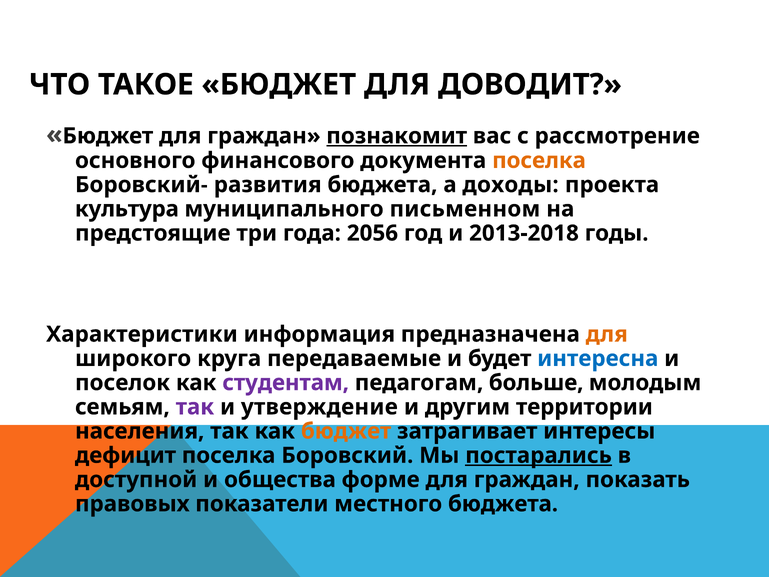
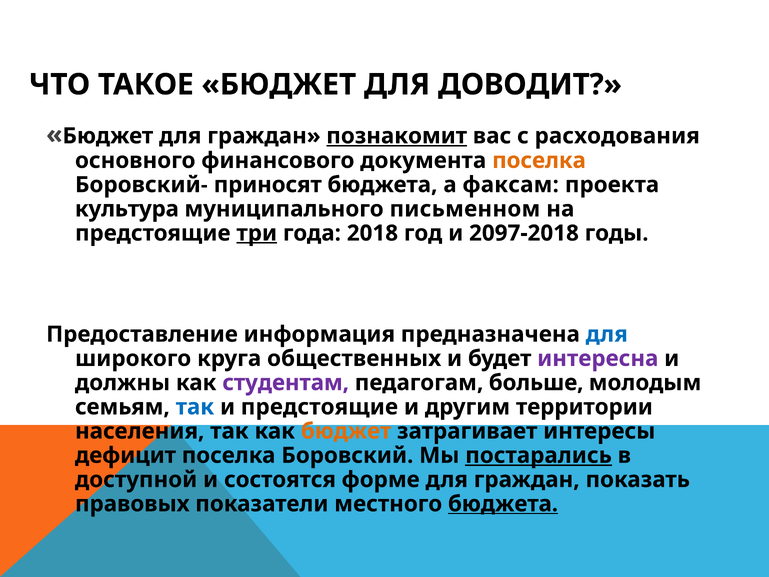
рассмотрение: рассмотрение -> расходования
развития: развития -> приносят
доходы: доходы -> факсам
три underline: none -> present
2056: 2056 -> 2018
2013-2018: 2013-2018 -> 2097-2018
Характеристики: Характеристики -> Предоставление
для at (607, 334) colour: orange -> blue
передаваемые: передаваемые -> общественных
интересна colour: blue -> purple
поселок: поселок -> должны
так at (195, 407) colour: purple -> blue
и утверждение: утверждение -> предстоящие
общества: общества -> состоятся
бюджета at (503, 504) underline: none -> present
